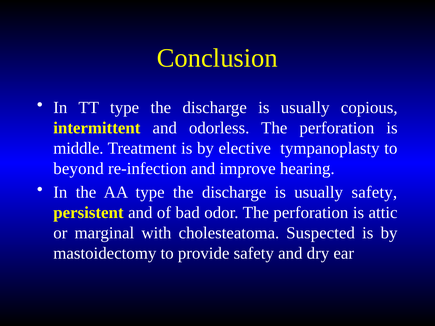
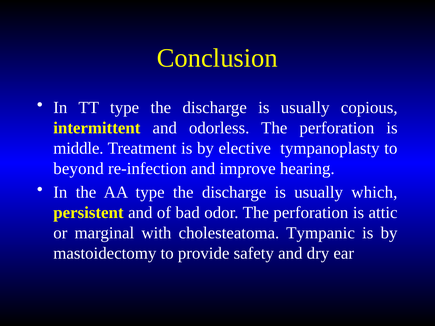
usually safety: safety -> which
Suspected: Suspected -> Tympanic
